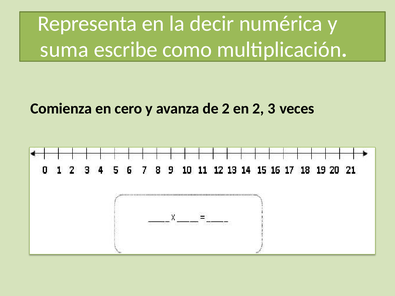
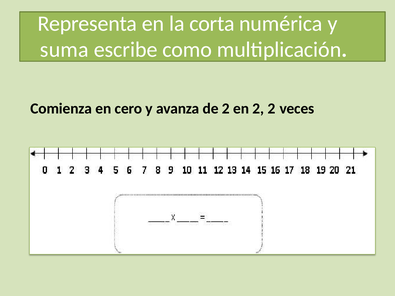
decir: decir -> corta
2 3: 3 -> 2
